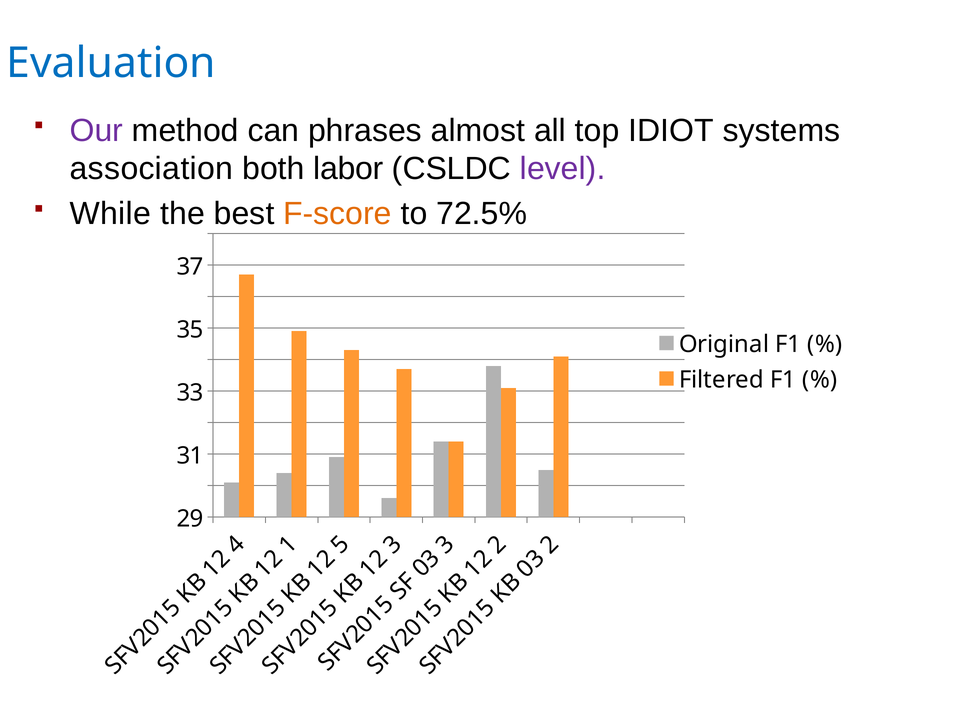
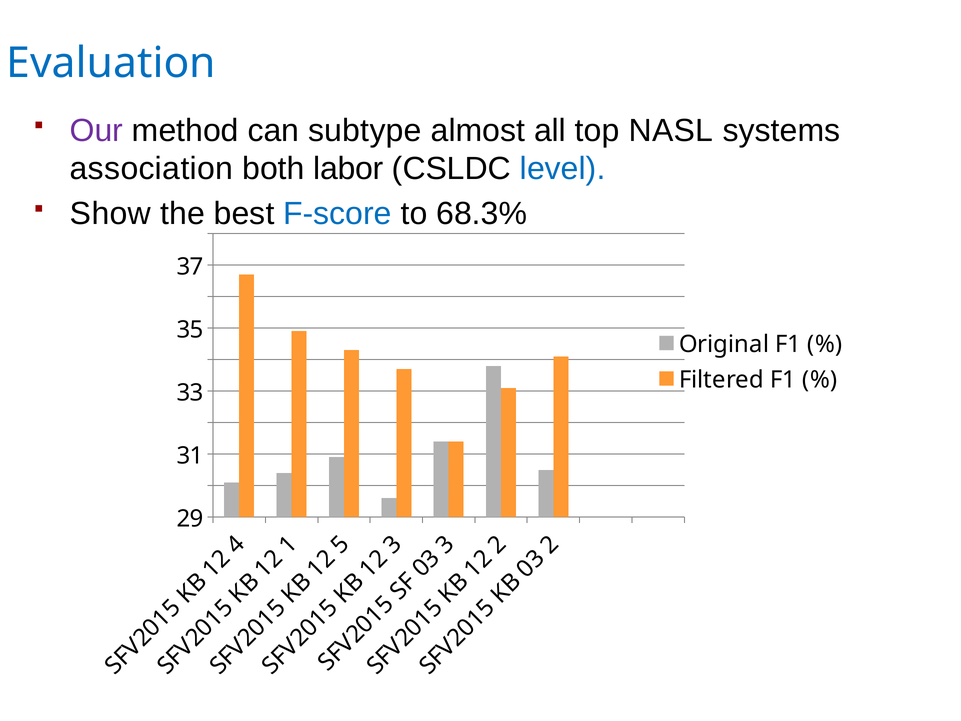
phrases: phrases -> subtype
IDIOT: IDIOT -> NASL
level colour: purple -> blue
While: While -> Show
F-score colour: orange -> blue
72.5%: 72.5% -> 68.3%
